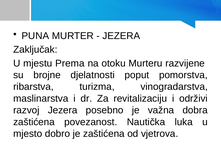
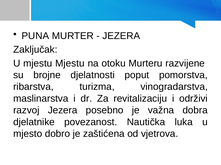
mjestu Prema: Prema -> Mjestu
zaštićena at (34, 123): zaštićena -> djelatnike
